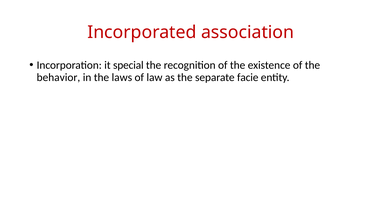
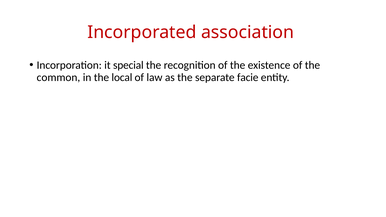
behavior: behavior -> common
laws: laws -> local
